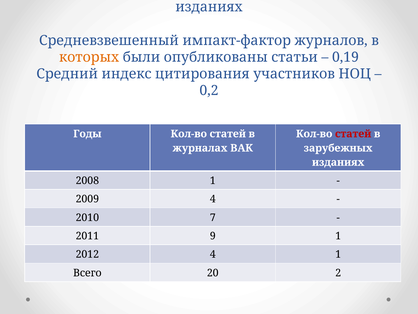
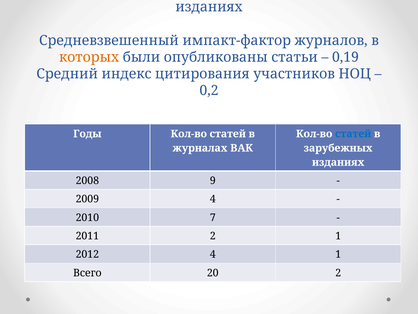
статей at (353, 134) colour: red -> blue
2008 1: 1 -> 9
2011 9: 9 -> 2
